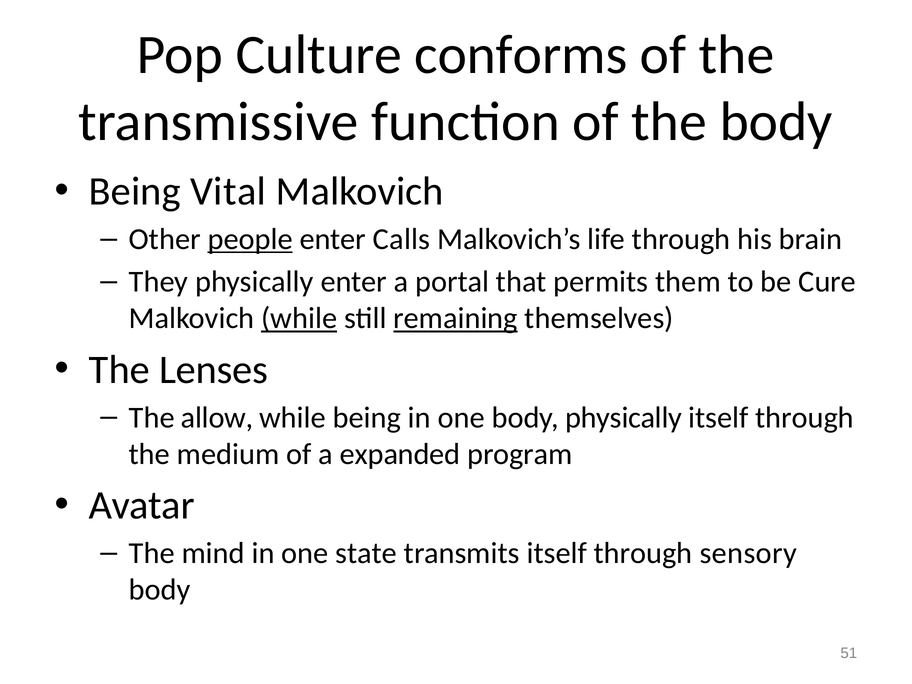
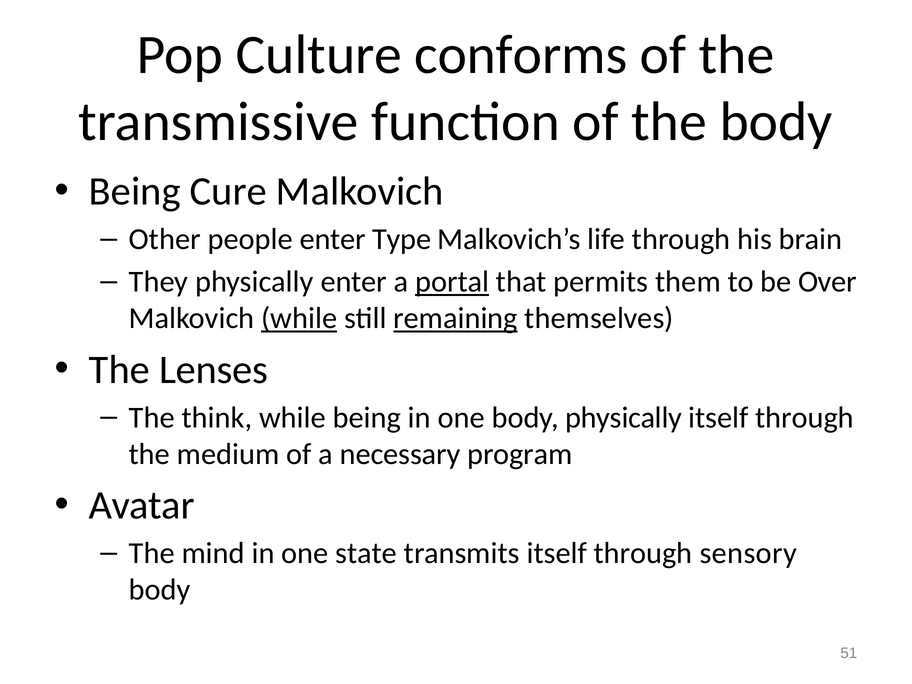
Vital: Vital -> Cure
people underline: present -> none
Calls: Calls -> Type
portal underline: none -> present
Cure: Cure -> Over
allow: allow -> think
expanded: expanded -> necessary
